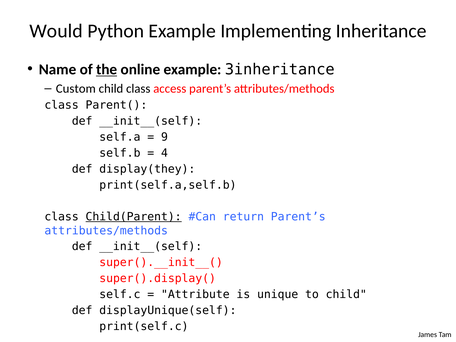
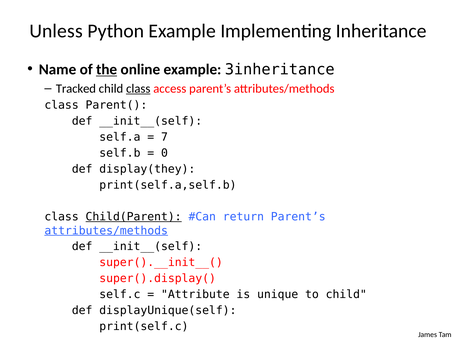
Would: Would -> Unless
Custom: Custom -> Tracked
class at (138, 89) underline: none -> present
9: 9 -> 7
4: 4 -> 0
attributes/methods at (106, 231) underline: none -> present
